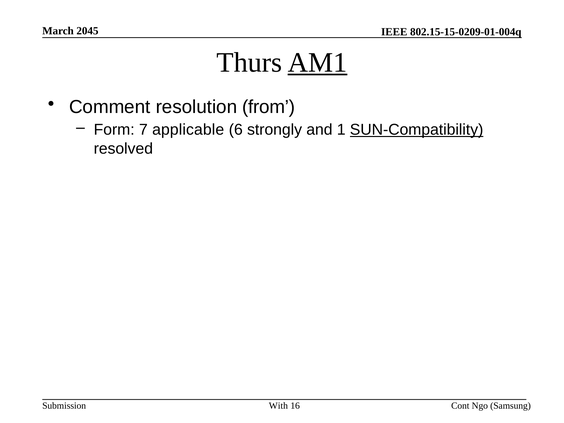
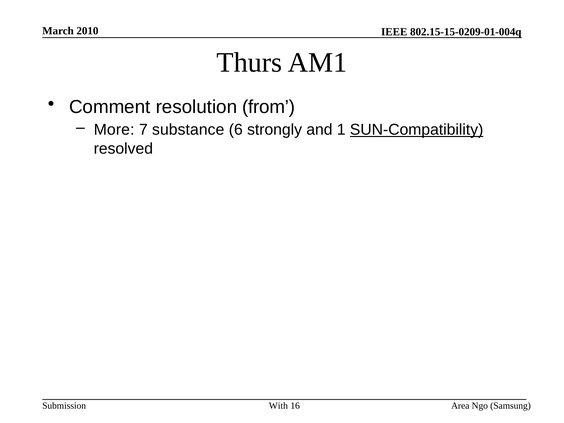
2045: 2045 -> 2010
AM1 underline: present -> none
Form: Form -> More
applicable: applicable -> substance
Cont: Cont -> Area
